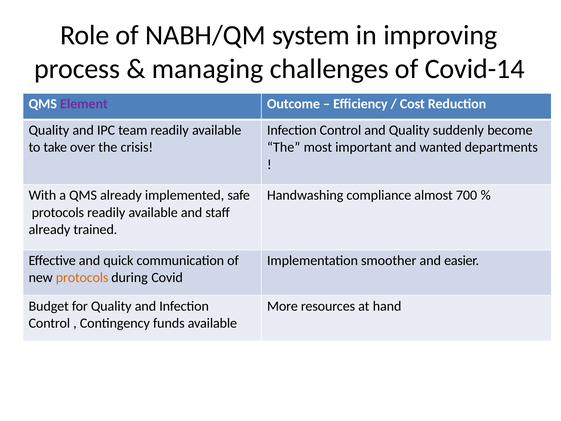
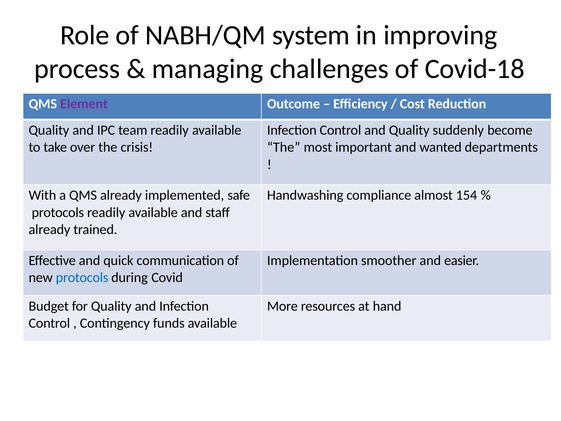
Covid-14: Covid-14 -> Covid-18
700: 700 -> 154
protocols at (82, 277) colour: orange -> blue
